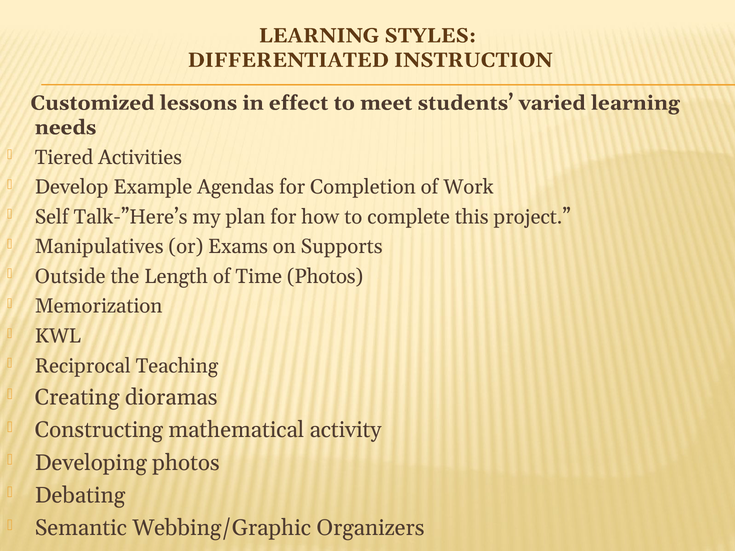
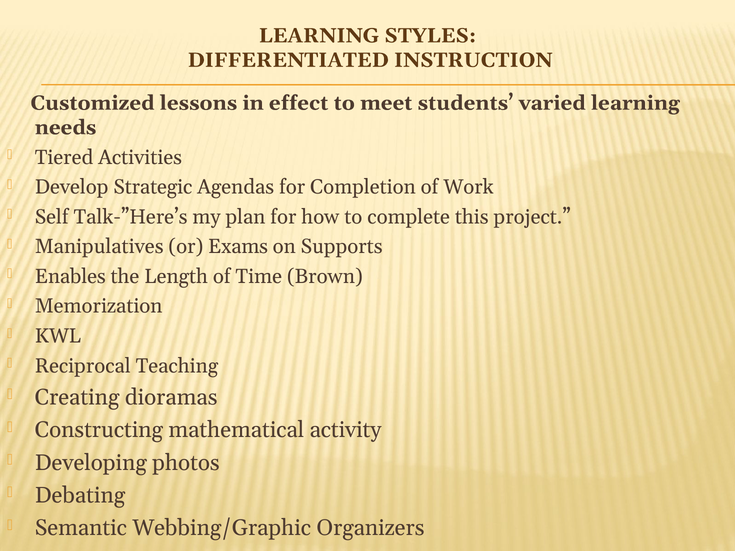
Example: Example -> Strategic
Outside: Outside -> Enables
Time Photos: Photos -> Brown
